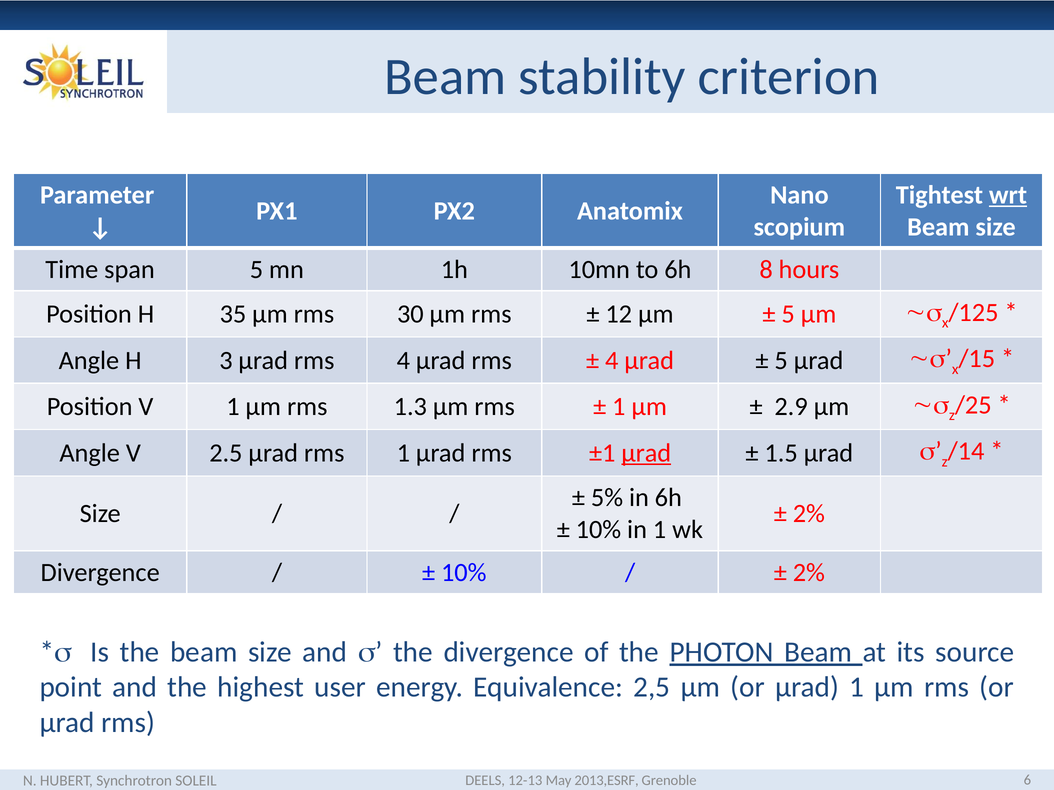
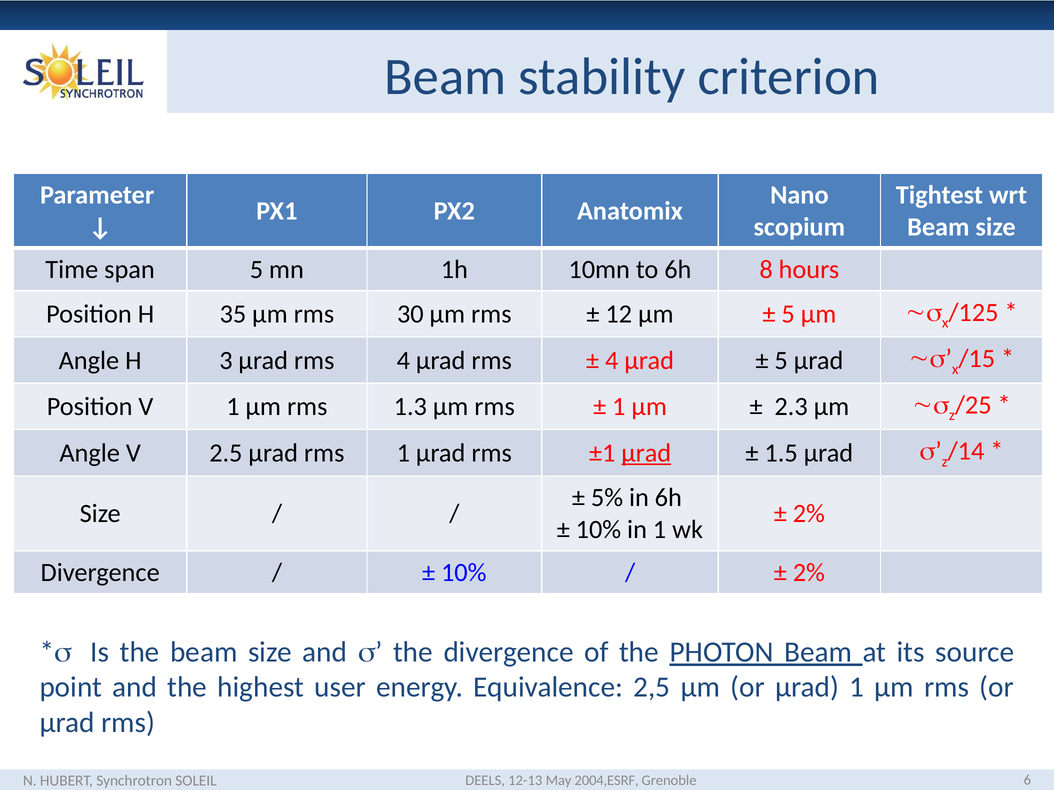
wrt underline: present -> none
2.9: 2.9 -> 2.3
2013,ESRF: 2013,ESRF -> 2004,ESRF
